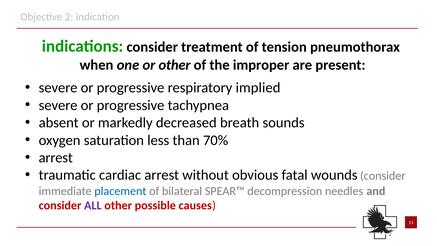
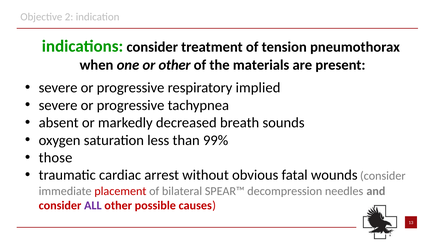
improper: improper -> materials
70%: 70% -> 99%
arrest at (56, 158): arrest -> those
placement colour: blue -> red
